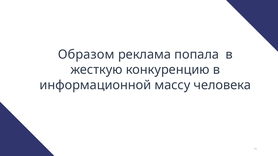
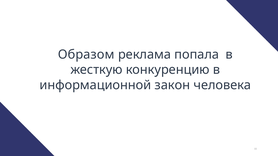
массу: массу -> закон
